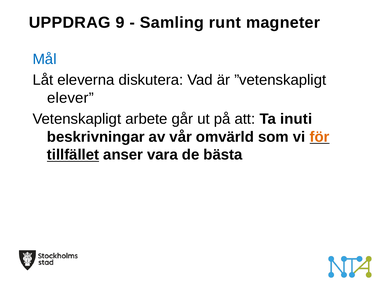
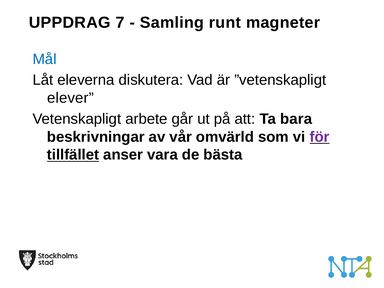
9: 9 -> 7
inuti: inuti -> bara
för colour: orange -> purple
